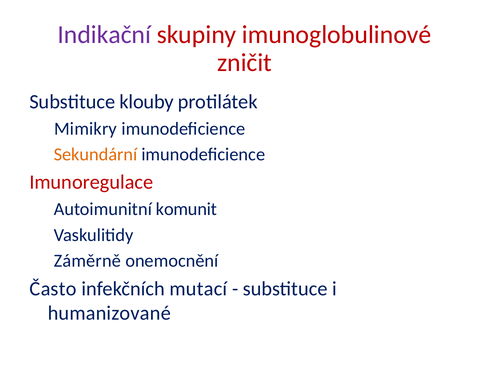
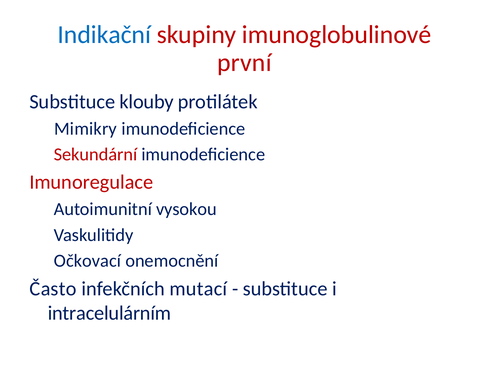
Indikační colour: purple -> blue
zničit: zničit -> první
Sekundární colour: orange -> red
komunit: komunit -> vysokou
Záměrně: Záměrně -> Očkovací
humanizované: humanizované -> intracelulárním
